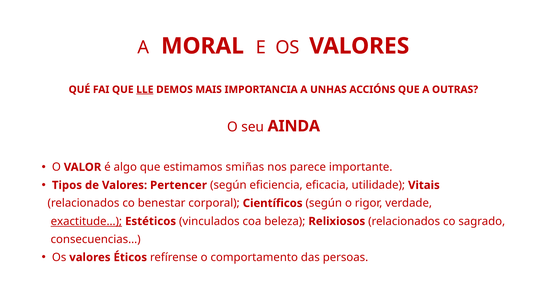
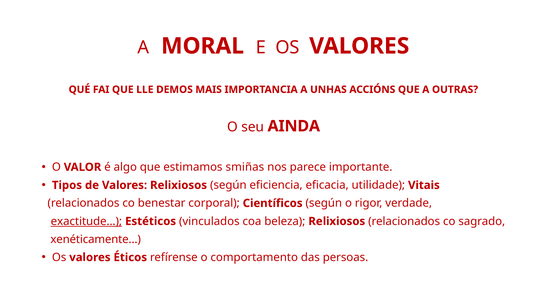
LLE underline: present -> none
Valores Pertencer: Pertencer -> Relixiosos
consecuencias…: consecuencias… -> xenéticamente…
